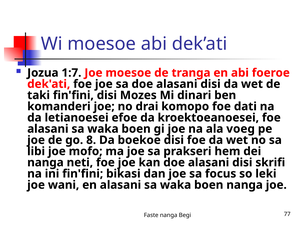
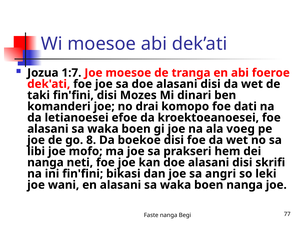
focus: focus -> angri
